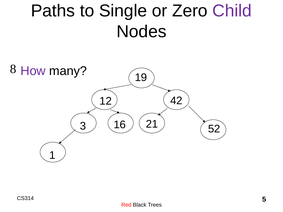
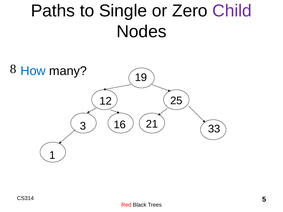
How colour: purple -> blue
42: 42 -> 25
52: 52 -> 33
